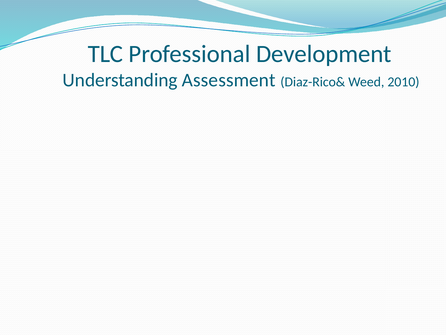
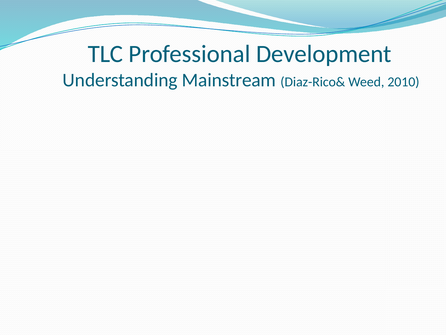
Assessment: Assessment -> Mainstream
